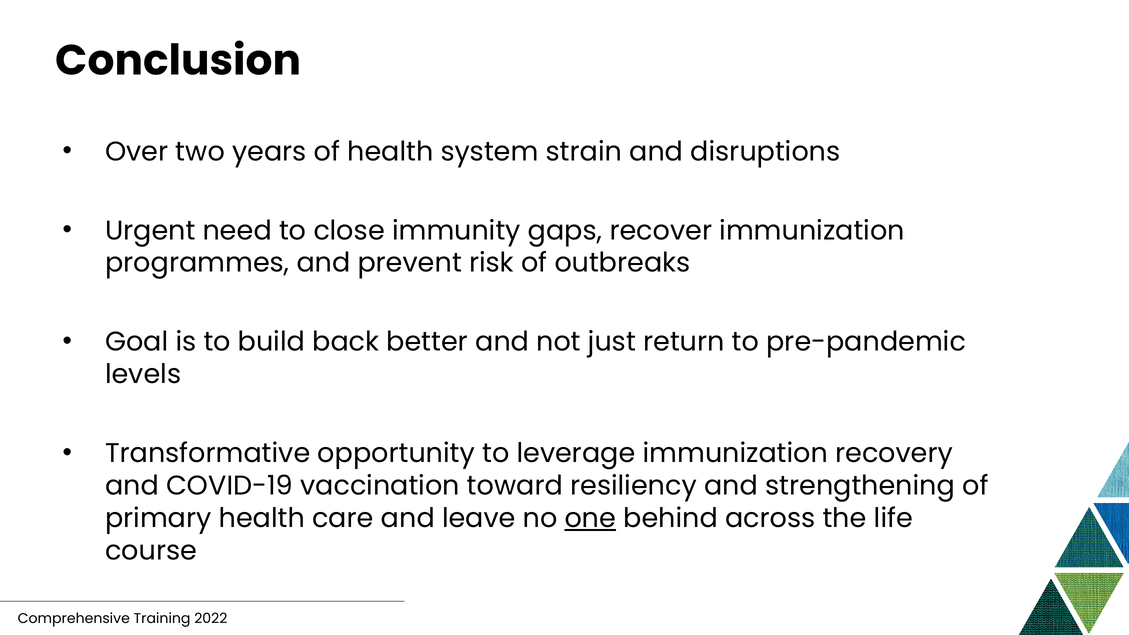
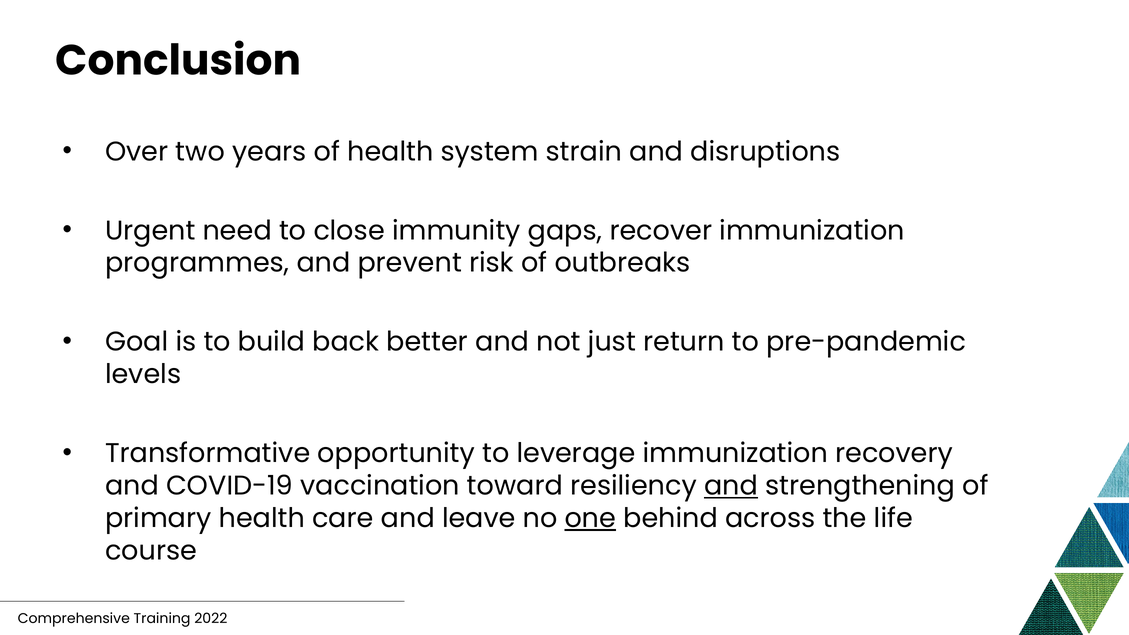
and at (731, 486) underline: none -> present
